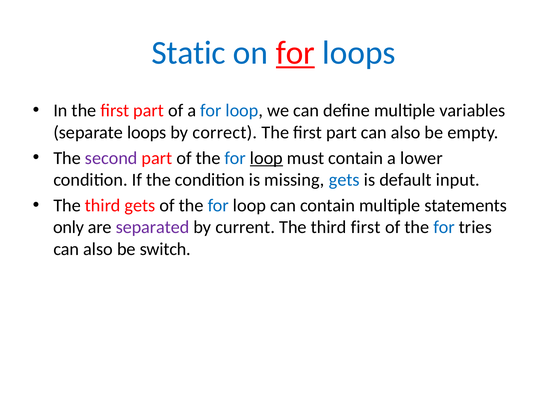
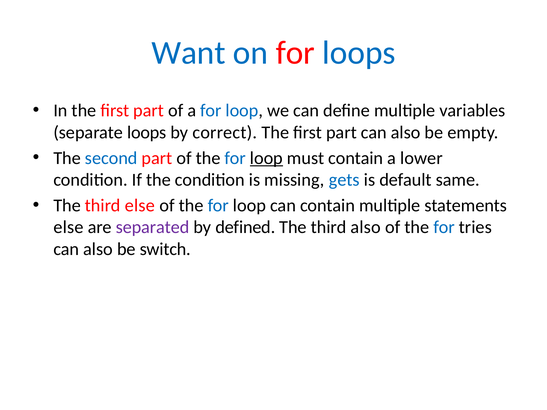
Static: Static -> Want
for at (295, 53) underline: present -> none
second colour: purple -> blue
input: input -> same
third gets: gets -> else
only at (69, 227): only -> else
current: current -> defined
third first: first -> also
